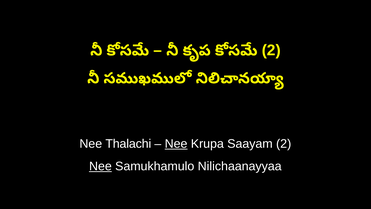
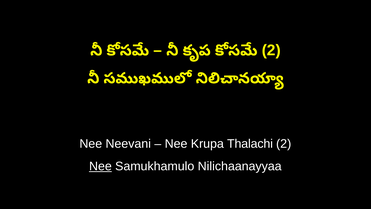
Thalachi: Thalachi -> Neevani
Nee at (176, 144) underline: present -> none
Saayam: Saayam -> Thalachi
